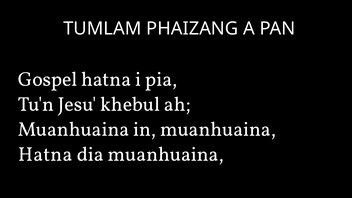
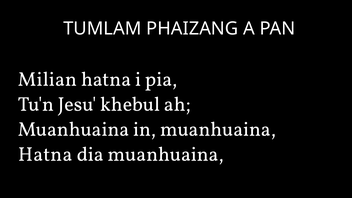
Gospel: Gospel -> Milian
